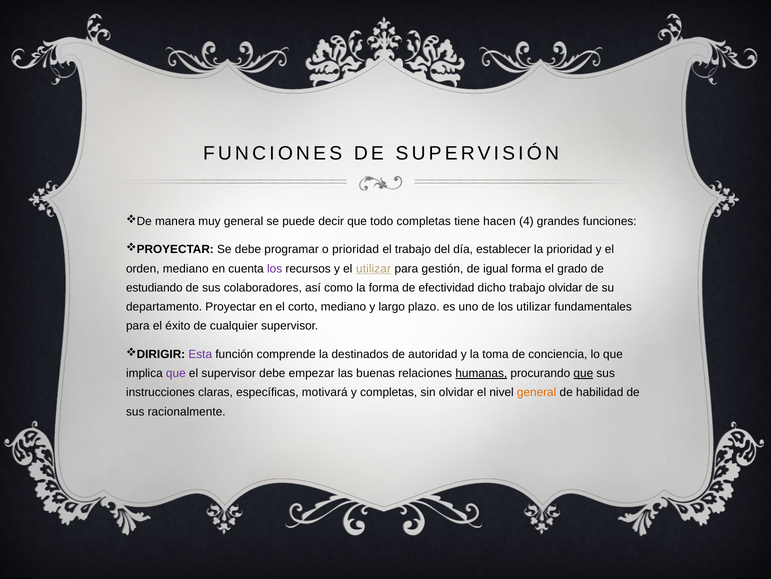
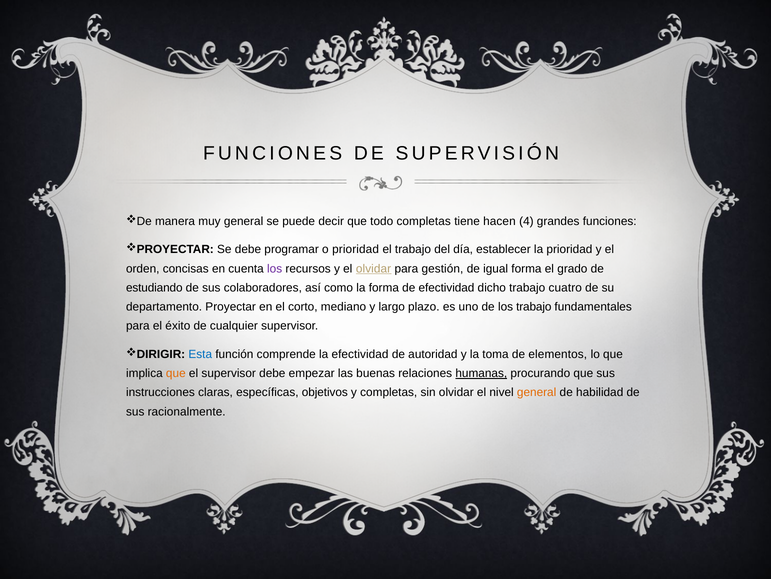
orden mediano: mediano -> concisas
el utilizar: utilizar -> olvidar
trabajo olvidar: olvidar -> cuatro
los utilizar: utilizar -> trabajo
Esta colour: purple -> blue
la destinados: destinados -> efectividad
conciencia: conciencia -> elementos
que at (176, 373) colour: purple -> orange
que at (583, 373) underline: present -> none
motivará: motivará -> objetivos
